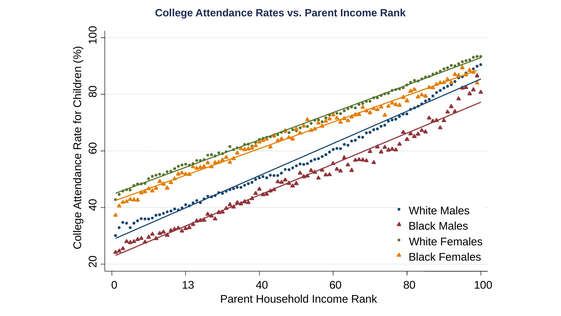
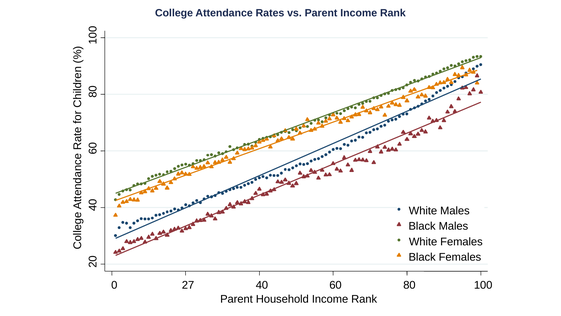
13: 13 -> 27
